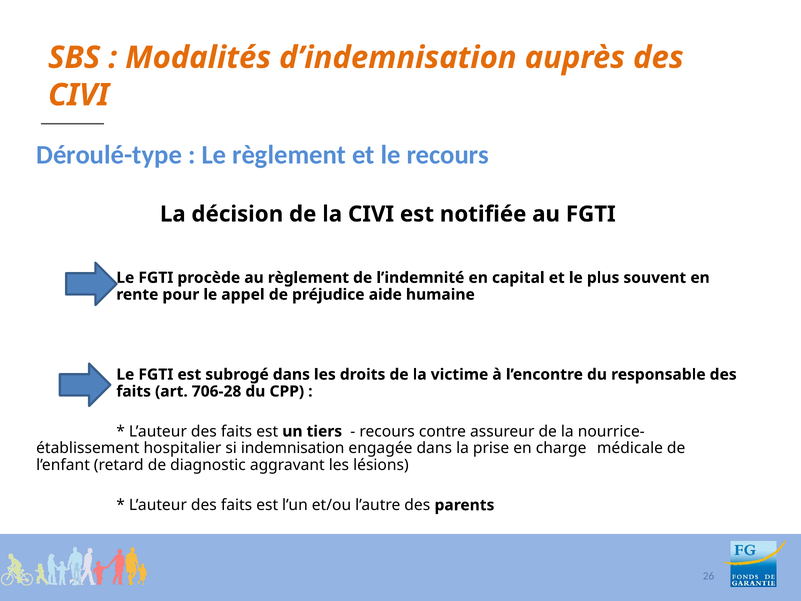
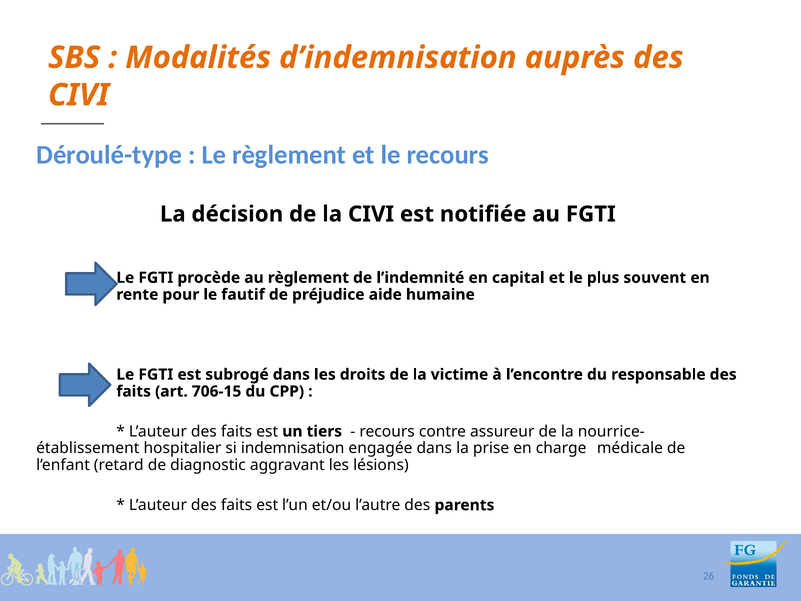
appel: appel -> fautif
706-28: 706-28 -> 706-15
